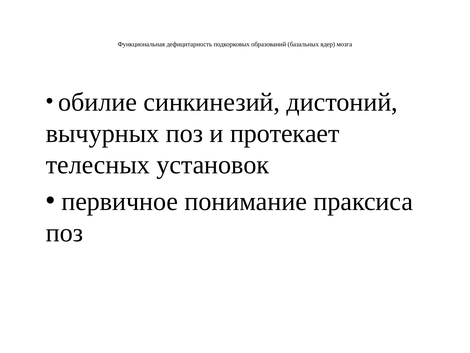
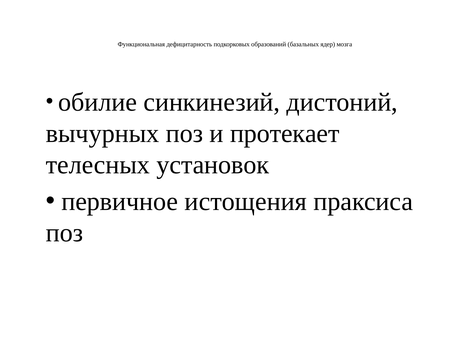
понимание: понимание -> истощения
